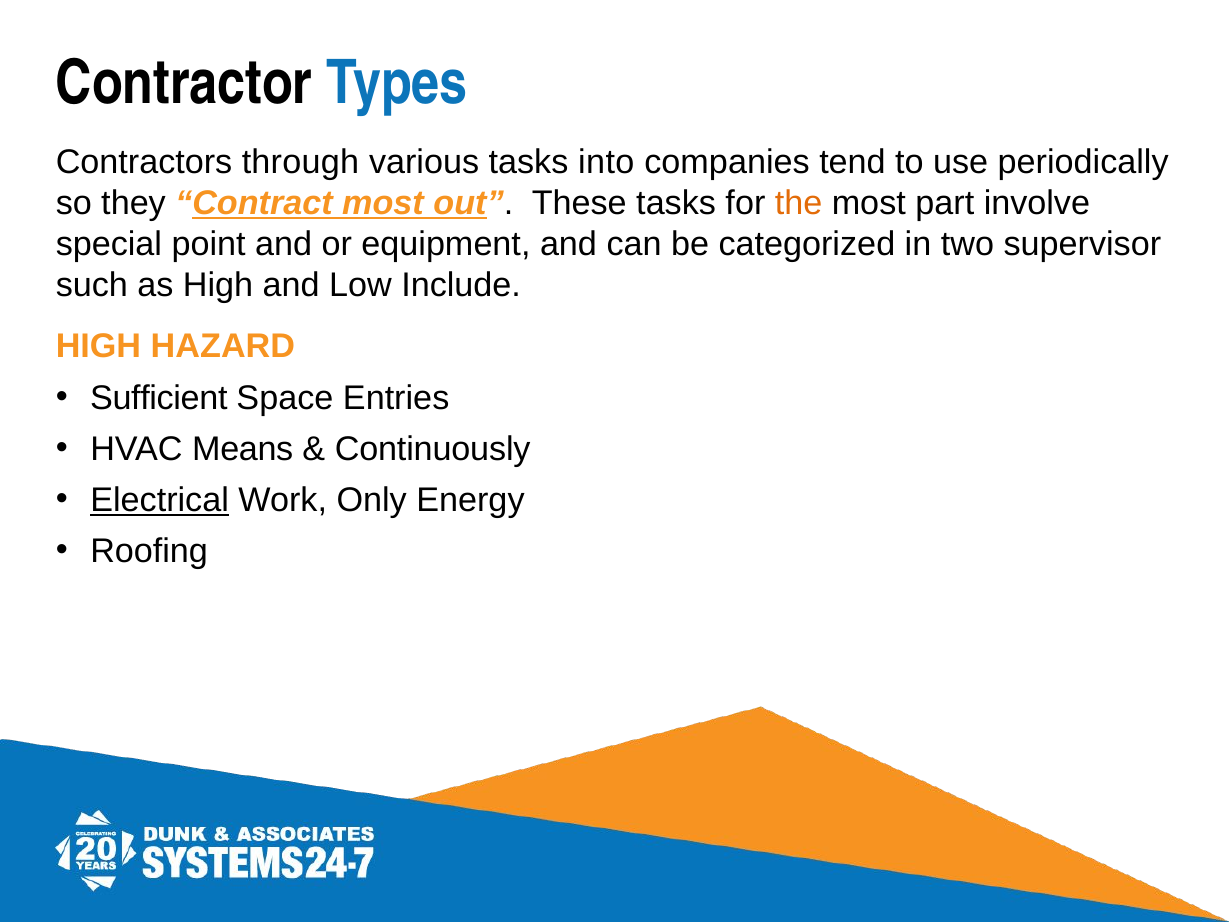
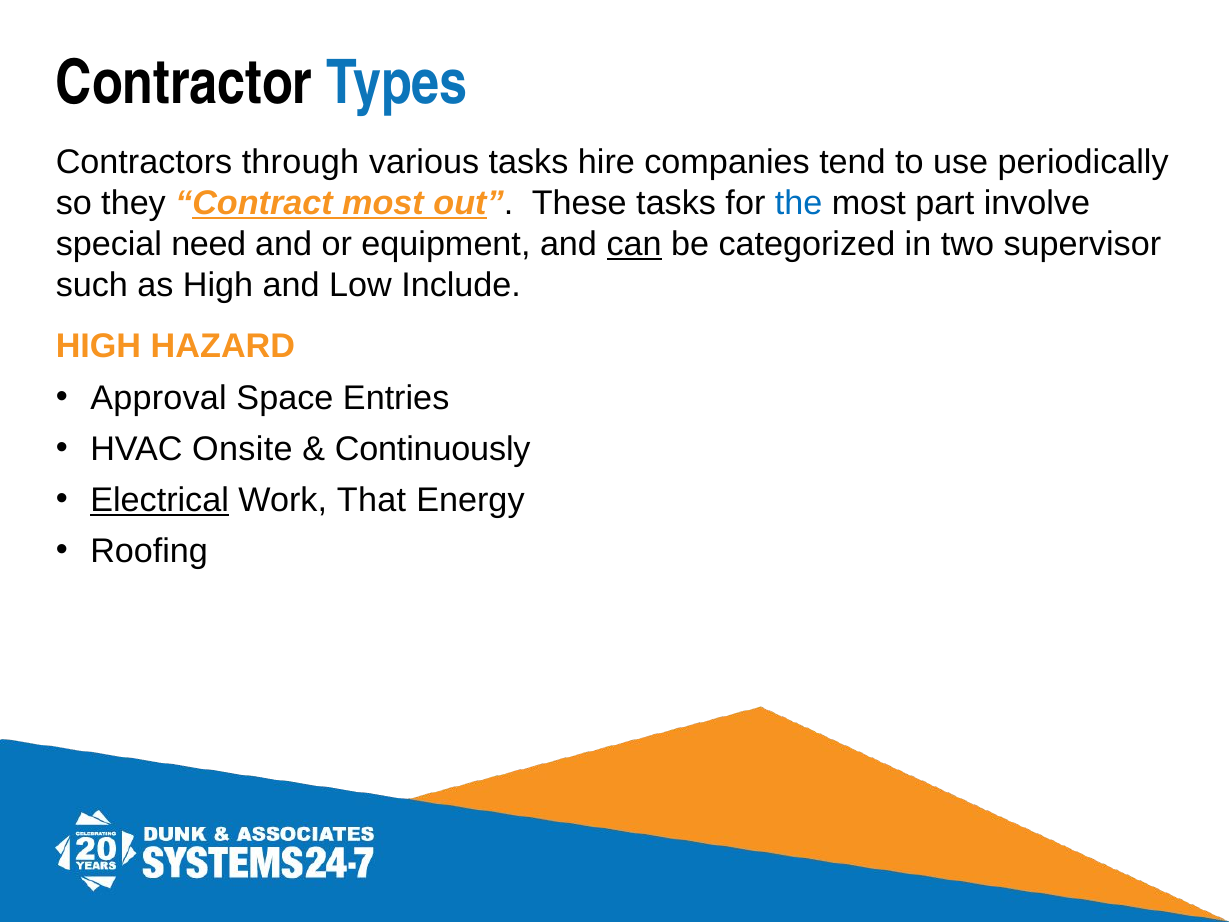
into: into -> hire
the colour: orange -> blue
point: point -> need
can underline: none -> present
Sufficient: Sufficient -> Approval
Means: Means -> Onsite
Only: Only -> That
